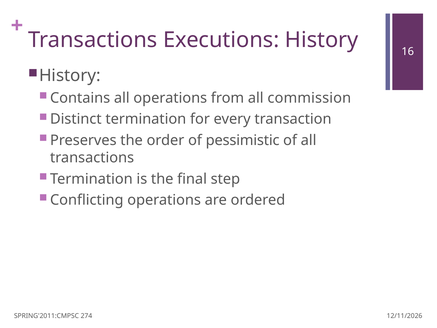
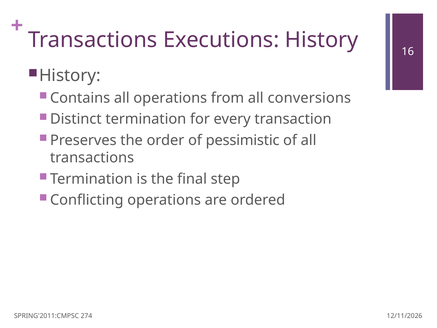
commission: commission -> conversions
